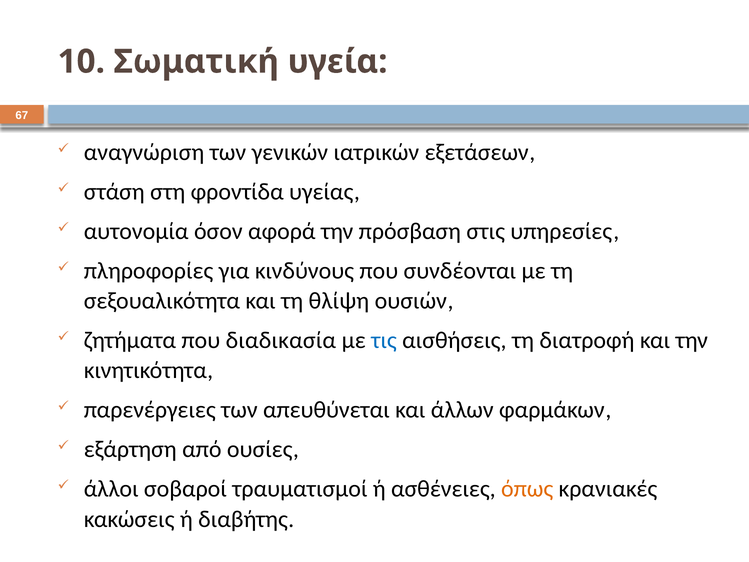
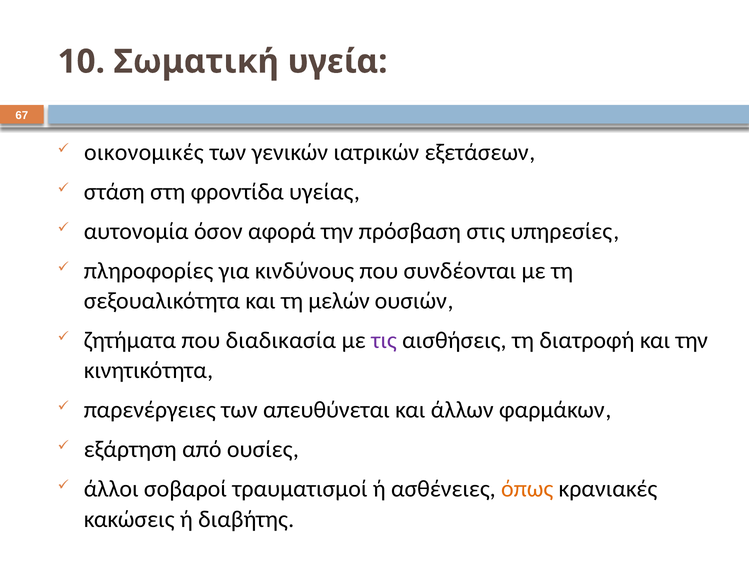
αναγνώριση: αναγνώριση -> οικονομικές
θλίψη: θλίψη -> μελών
τις colour: blue -> purple
